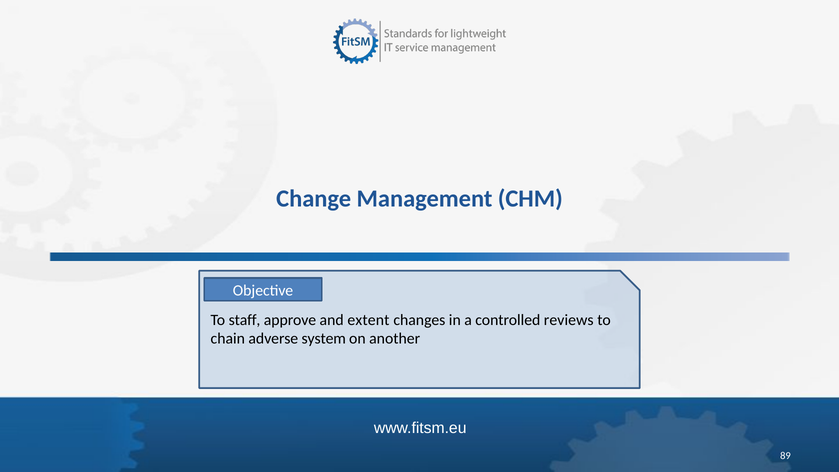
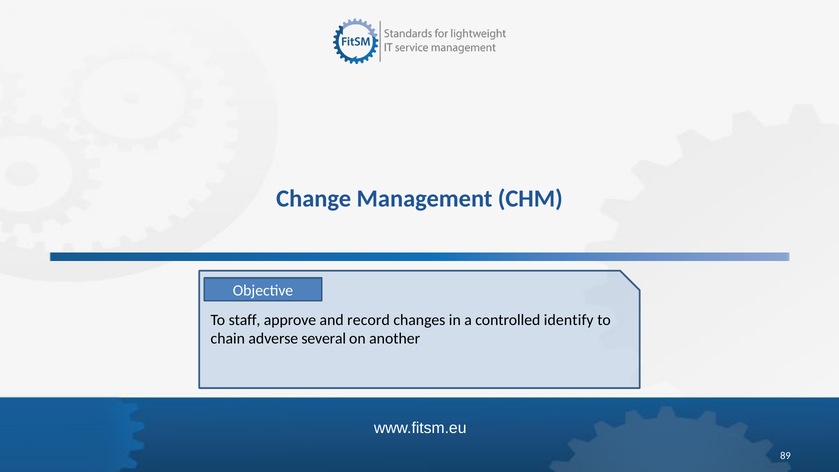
extent: extent -> record
reviews: reviews -> identify
system: system -> several
